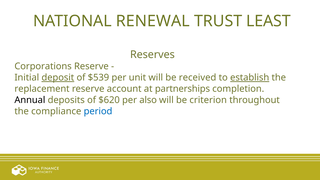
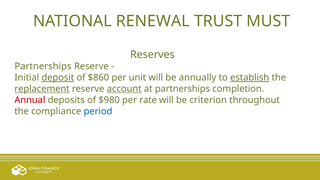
LEAST: LEAST -> MUST
Corporations at (43, 66): Corporations -> Partnerships
$539: $539 -> $860
received: received -> annually
replacement underline: none -> present
account underline: none -> present
Annual colour: black -> red
$620: $620 -> $980
also: also -> rate
